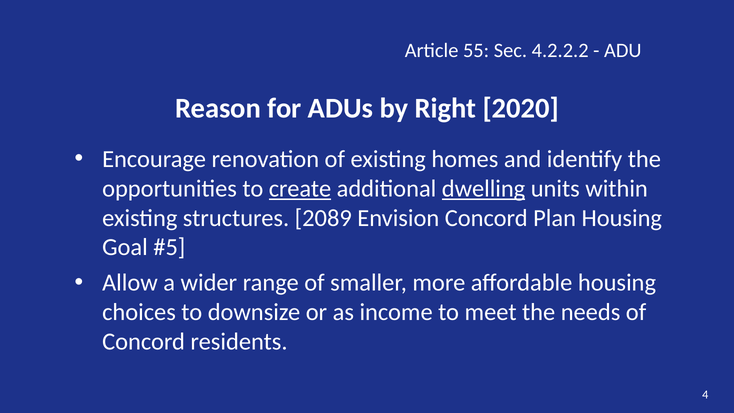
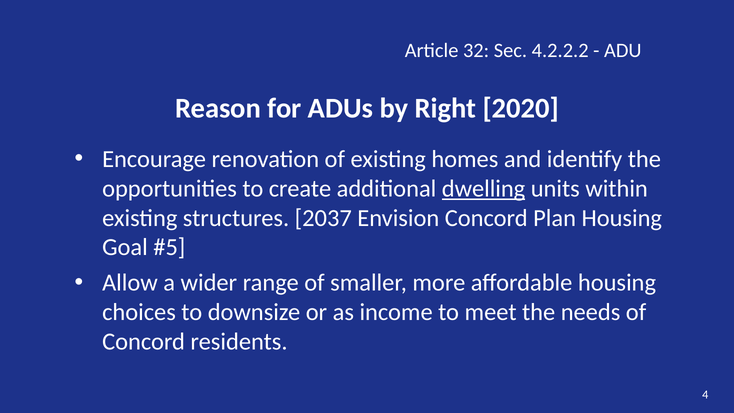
55: 55 -> 32
create underline: present -> none
2089: 2089 -> 2037
